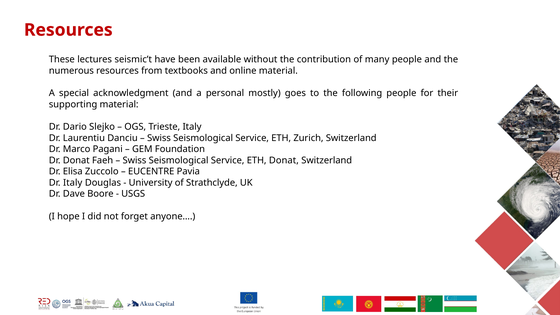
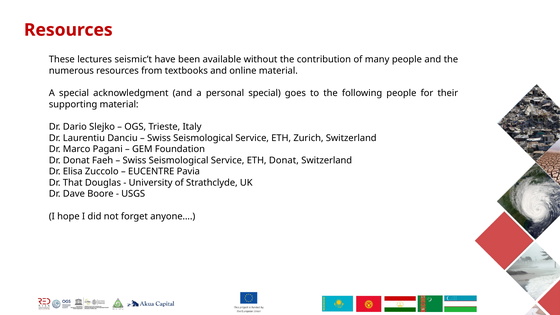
personal mostly: mostly -> special
Dr Italy: Italy -> That
